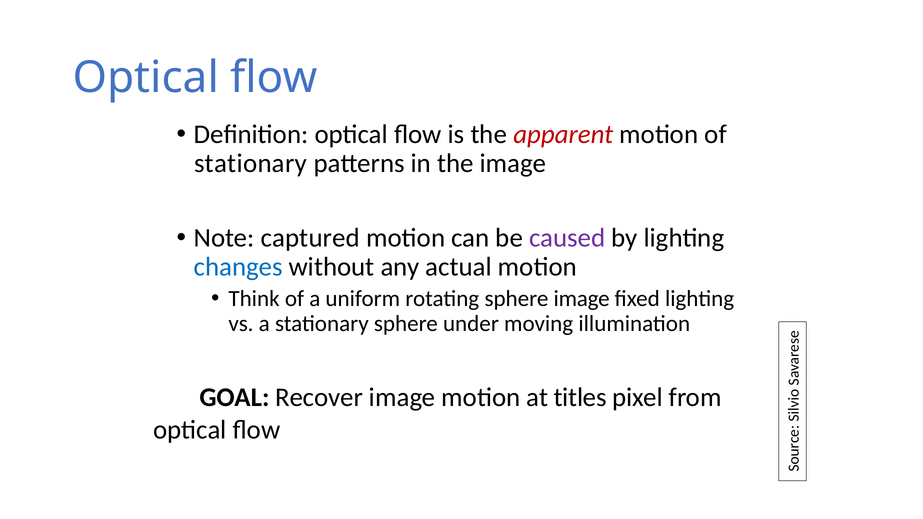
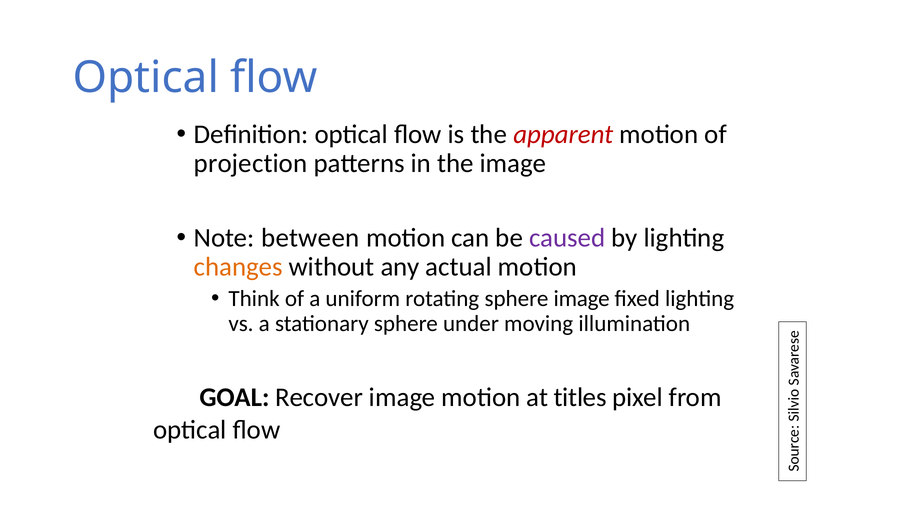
stationary at (251, 163): stationary -> projection
captured: captured -> between
changes colour: blue -> orange
